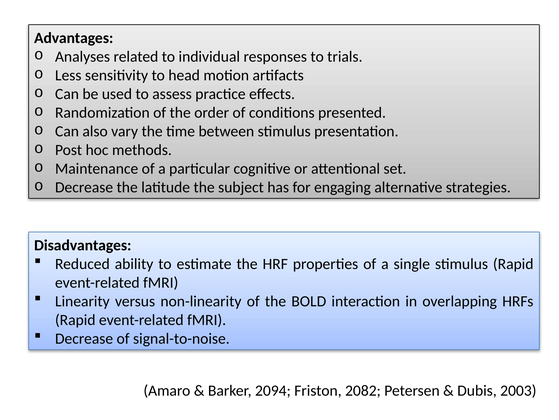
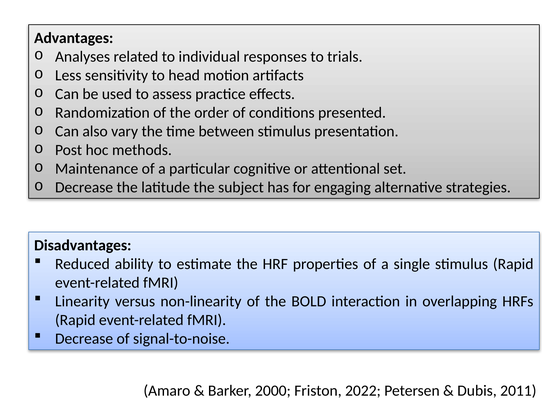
2094: 2094 -> 2000
2082: 2082 -> 2022
2003: 2003 -> 2011
